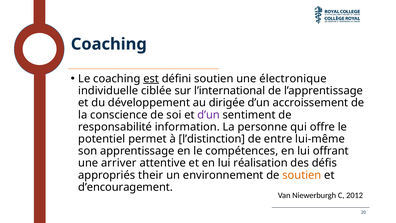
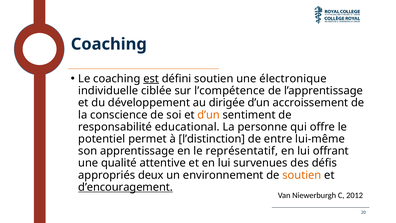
l’international: l’international -> l’compétence
d’un at (209, 115) colour: purple -> orange
information: information -> educational
compétences: compétences -> représentatif
arriver: arriver -> qualité
réalisation: réalisation -> survenues
their: their -> deux
d’encouragement underline: none -> present
